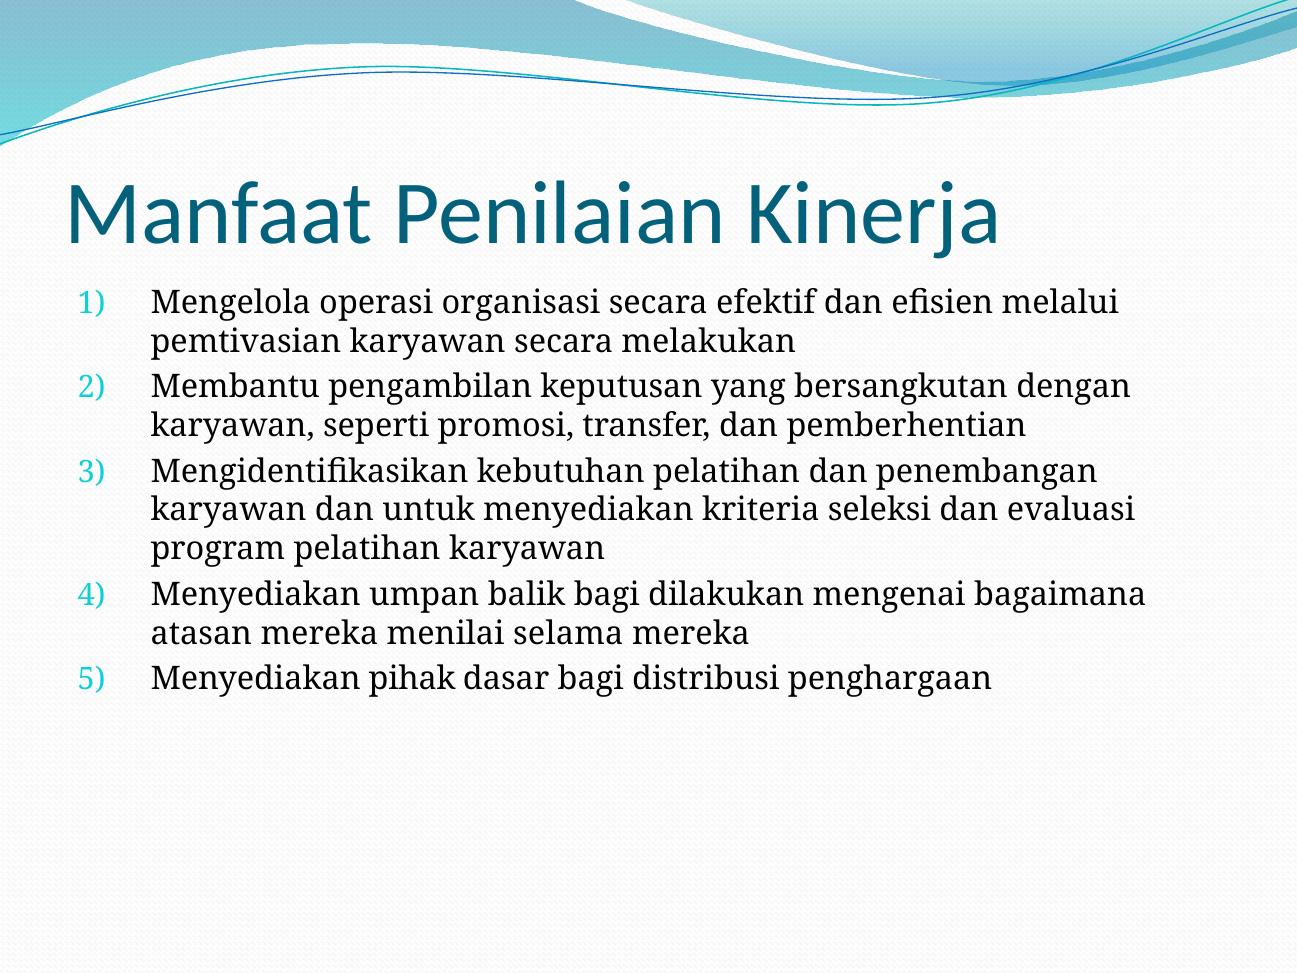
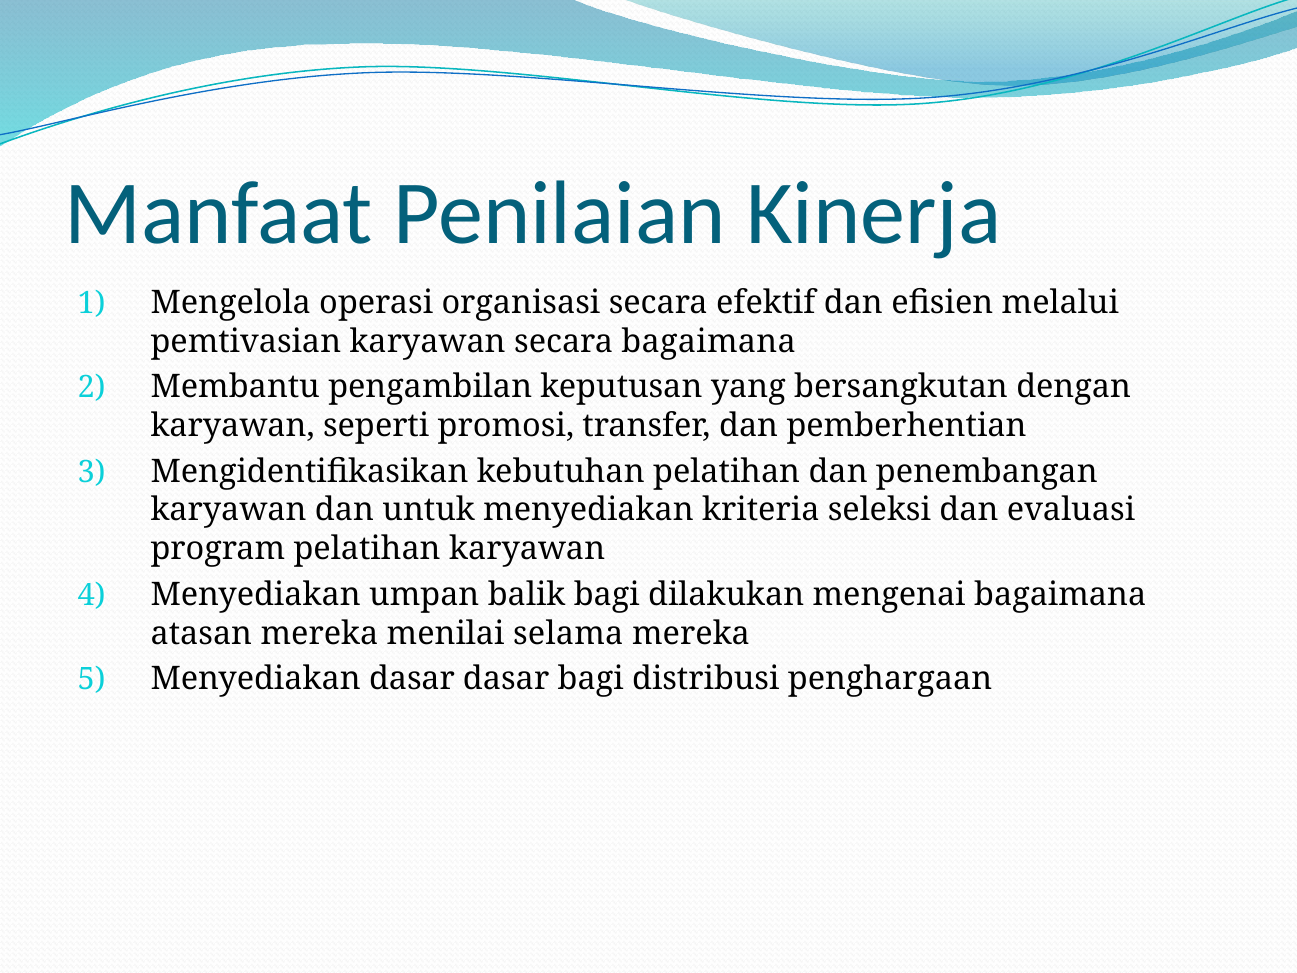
secara melakukan: melakukan -> bagaimana
Menyediakan pihak: pihak -> dasar
